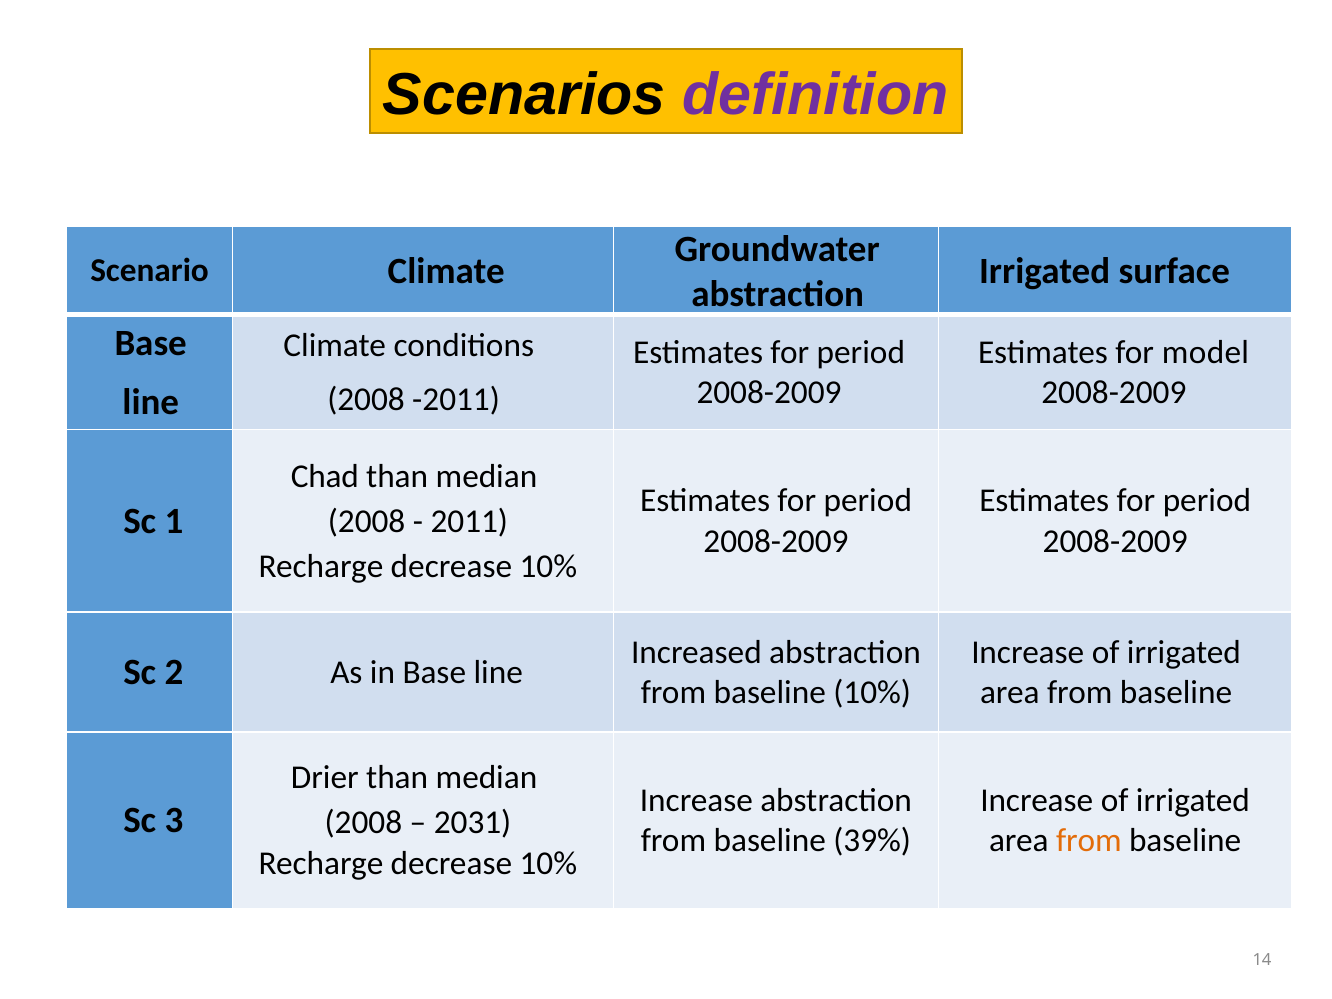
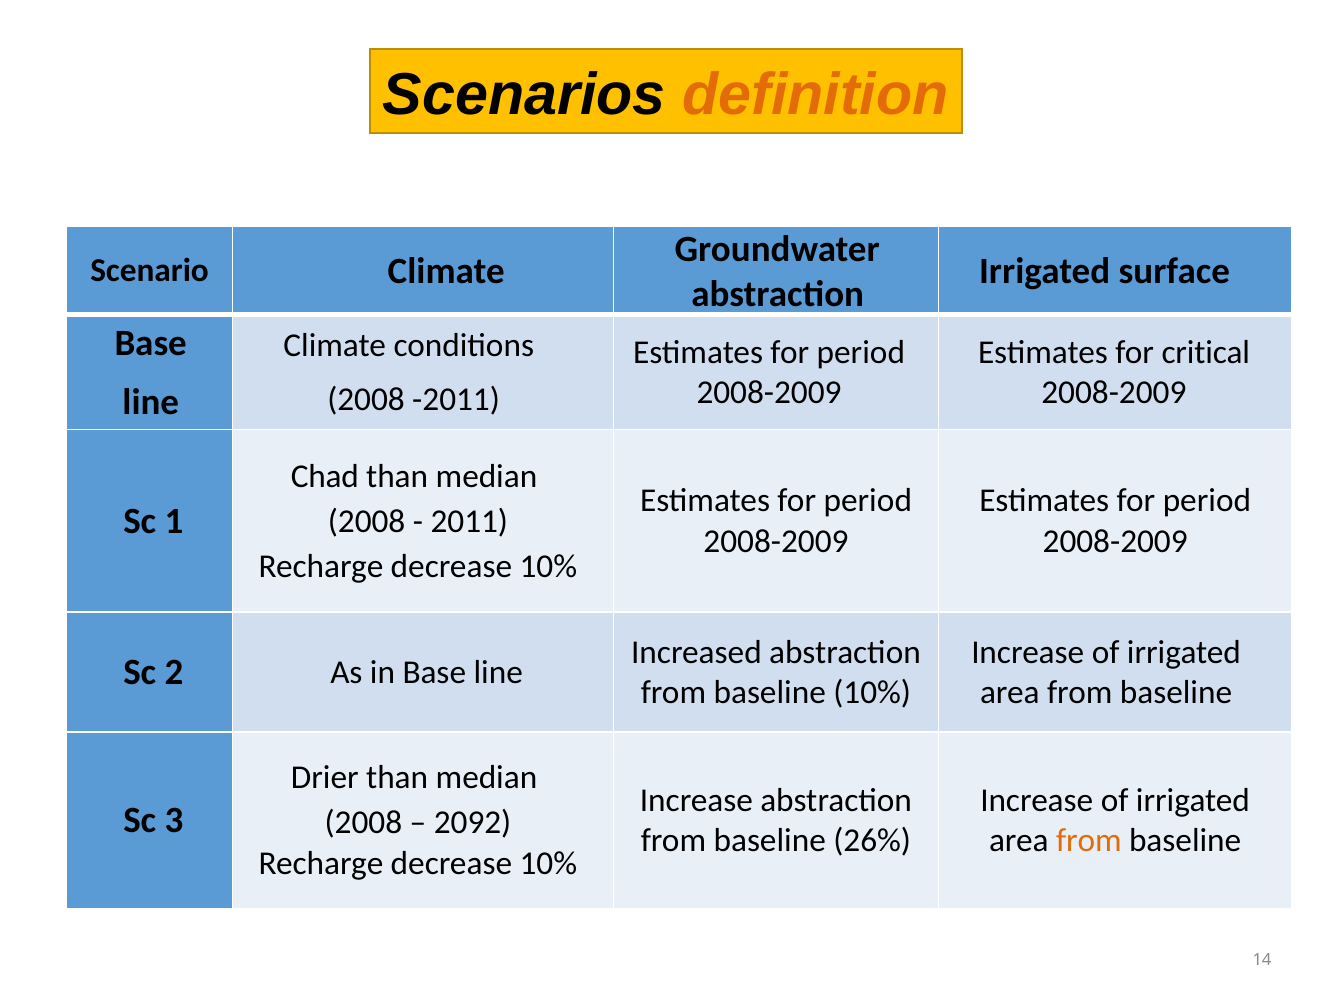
definition colour: purple -> orange
model: model -> critical
2031: 2031 -> 2092
39%: 39% -> 26%
